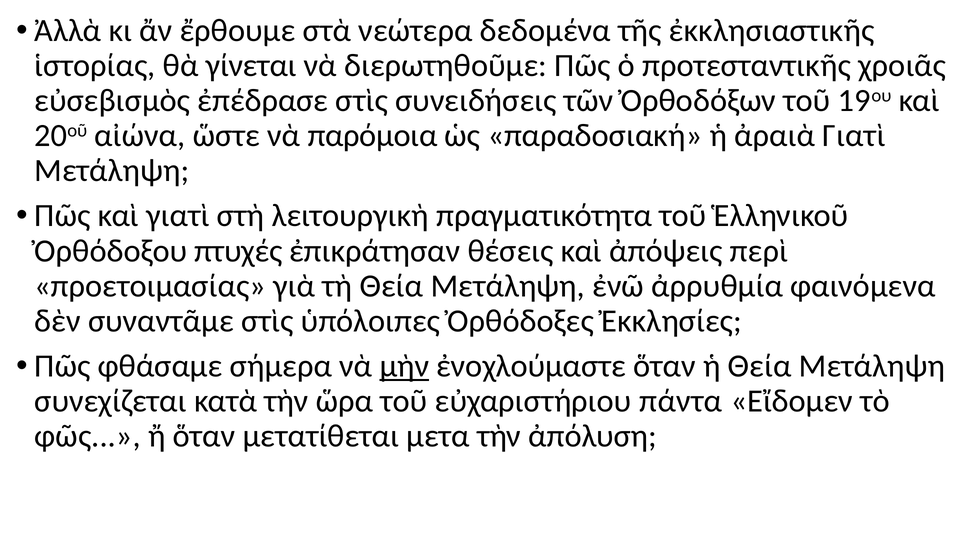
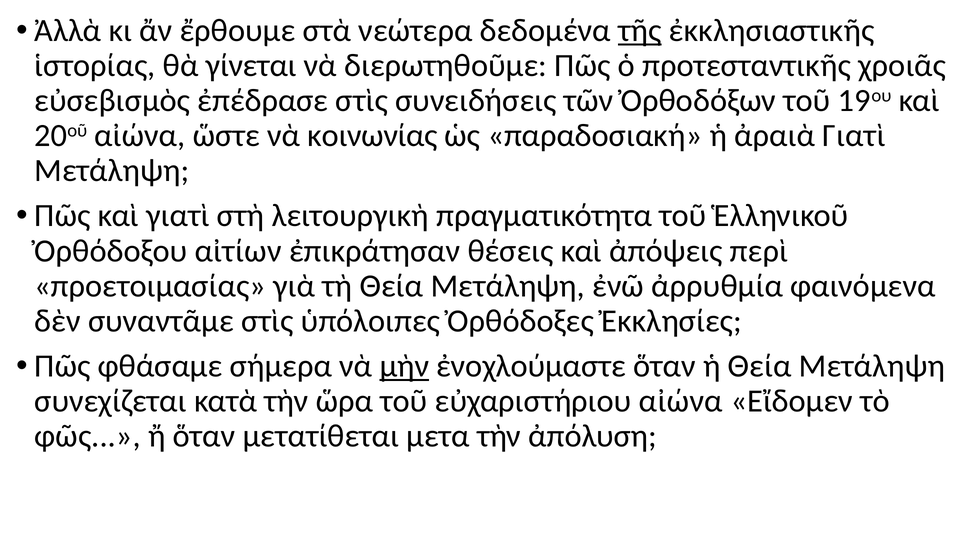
τῆς underline: none -> present
παρόμοια: παρόμοια -> κοινωνίας
πτυχές: πτυχές -> αἰτίων
εὐχαριστήριου πάντα: πάντα -> αἰώνα
